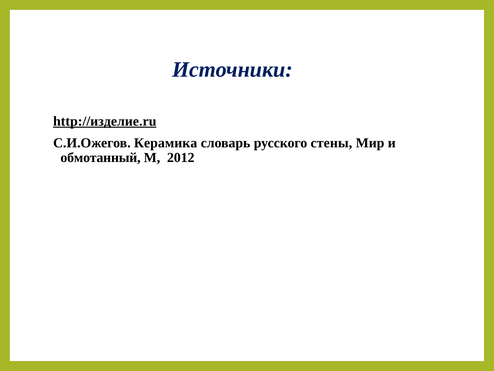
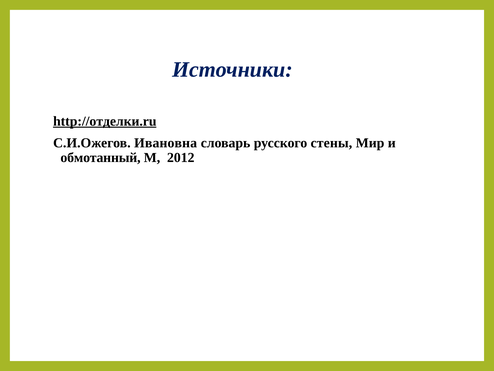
http://изделие.ru: http://изделие.ru -> http://отделки.ru
Керамика: Керамика -> Ивановна
